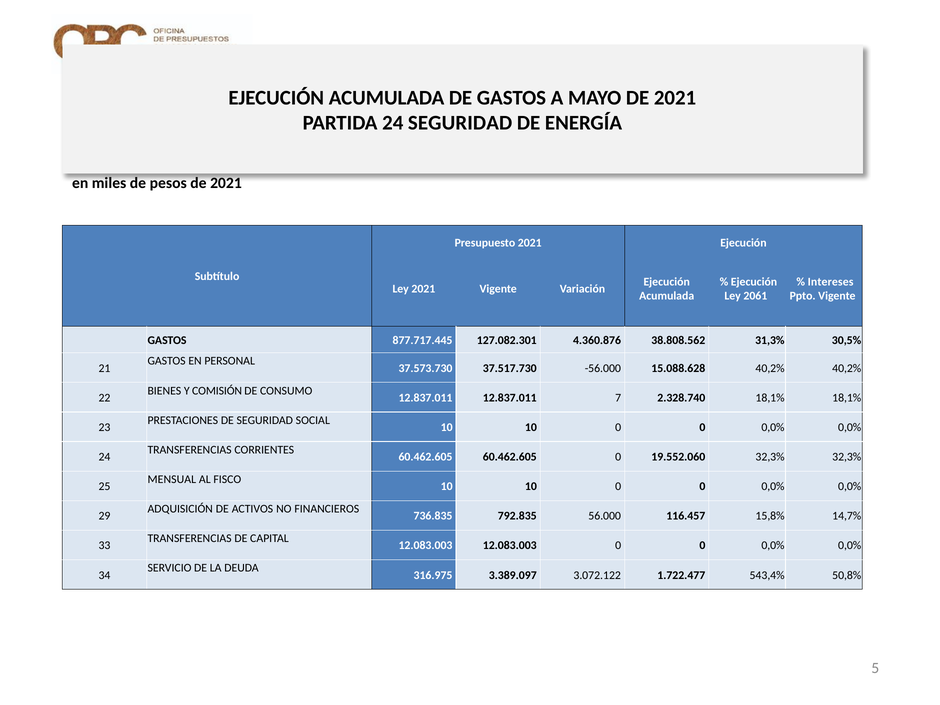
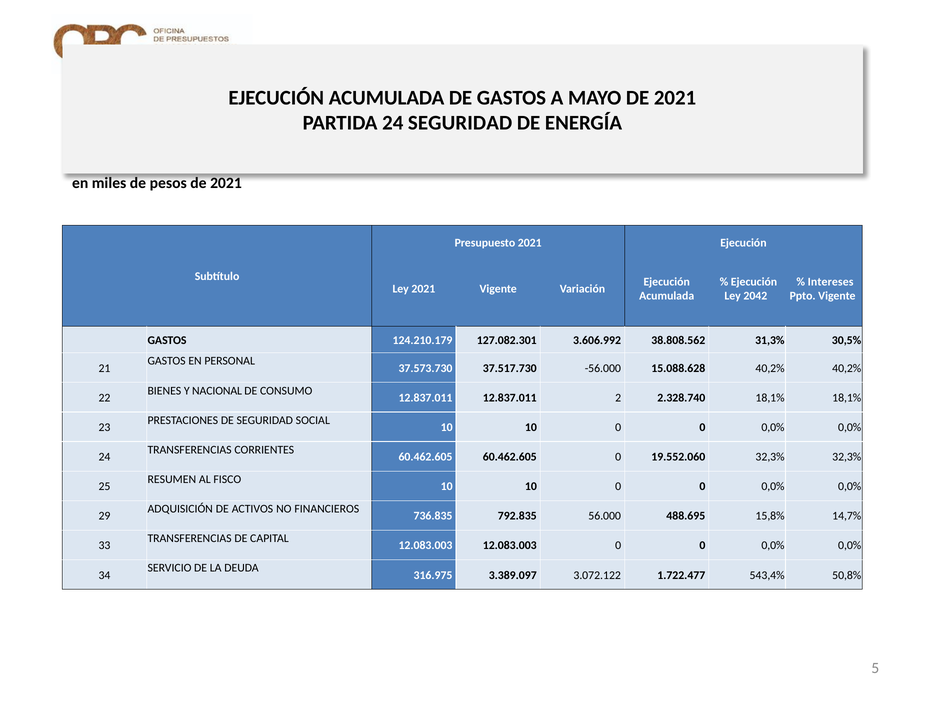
2061: 2061 -> 2042
877.717.445: 877.717.445 -> 124.210.179
4.360.876: 4.360.876 -> 3.606.992
COMISIÓN: COMISIÓN -> NACIONAL
7: 7 -> 2
MENSUAL at (172, 479): MENSUAL -> RESUMEN
116.457: 116.457 -> 488.695
